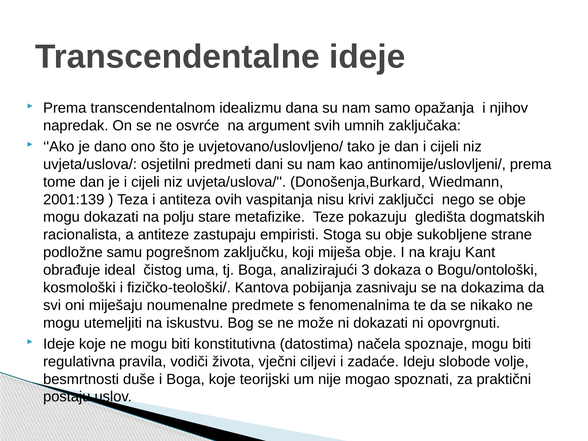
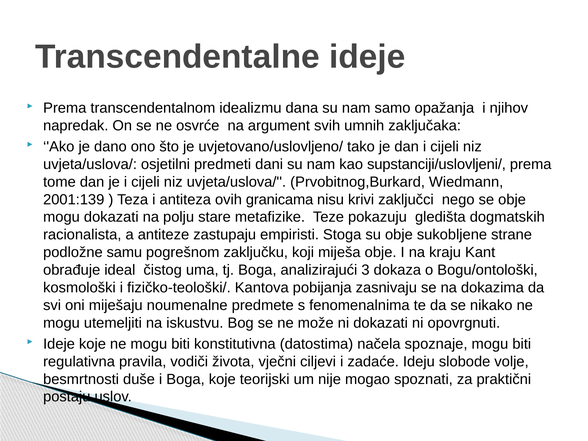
antinomije/uslovljeni/: antinomije/uslovljeni/ -> supstanciji/uslovljeni/
Donošenja,Burkard: Donošenja,Burkard -> Prvobitnog,Burkard
vaspitanja: vaspitanja -> granicama
